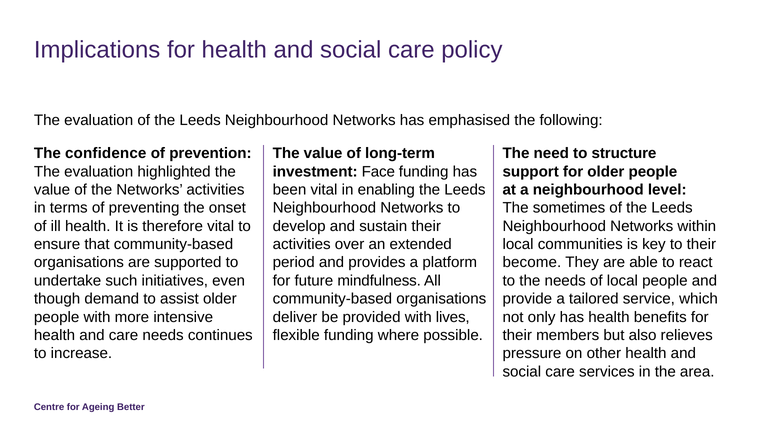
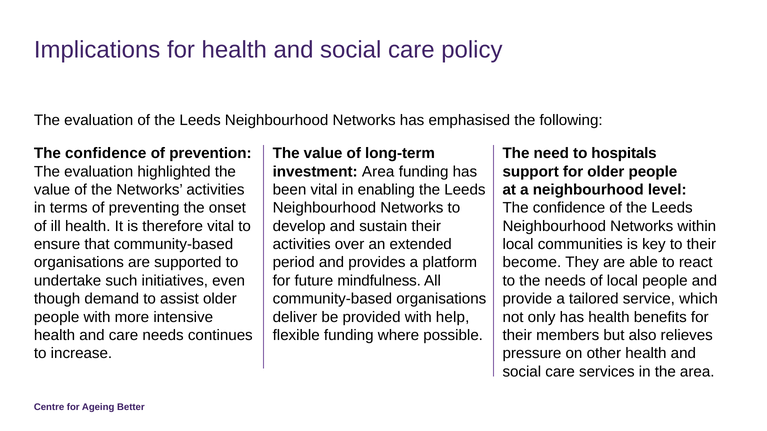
structure: structure -> hospitals
investment Face: Face -> Area
sometimes at (569, 208): sometimes -> confidence
lives: lives -> help
